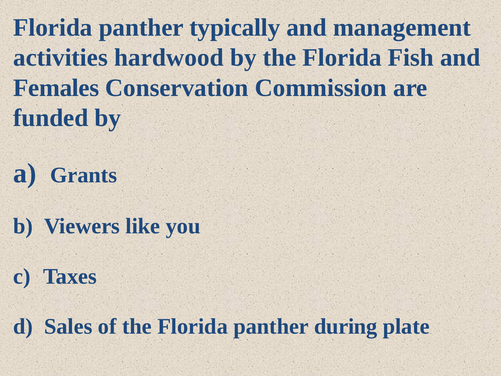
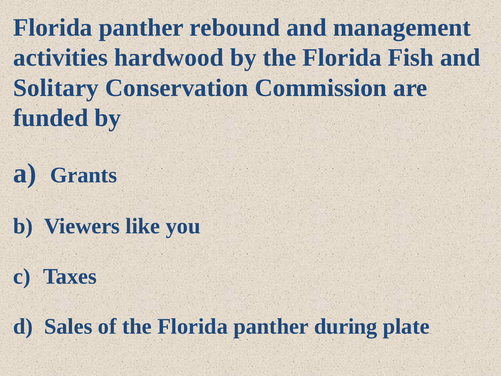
typically: typically -> rebound
Females: Females -> Solitary
